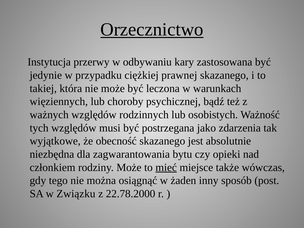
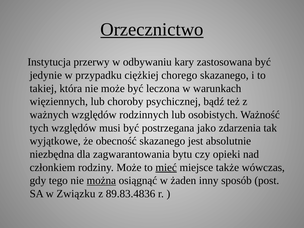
prawnej: prawnej -> chorego
można underline: none -> present
22.78.2000: 22.78.2000 -> 89.83.4836
